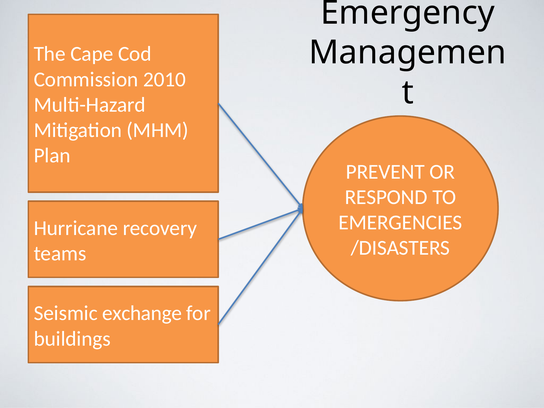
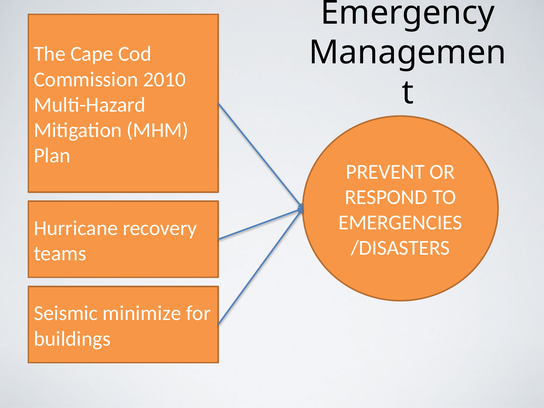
exchange: exchange -> minimize
